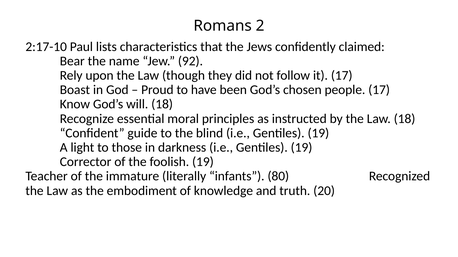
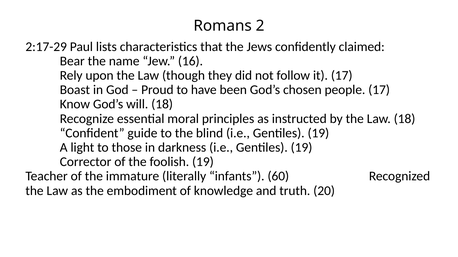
2:17-10: 2:17-10 -> 2:17-29
92: 92 -> 16
80: 80 -> 60
